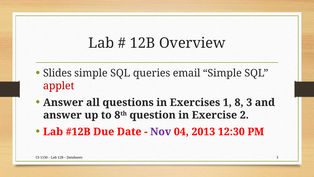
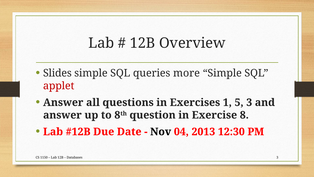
email: email -> more
8: 8 -> 5
2: 2 -> 8
Nov colour: purple -> black
